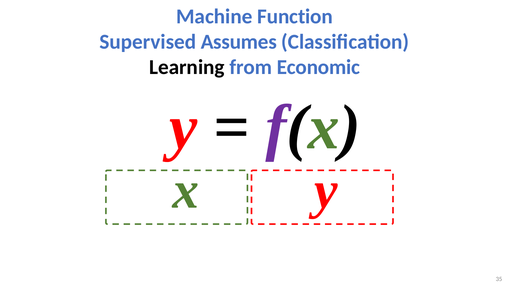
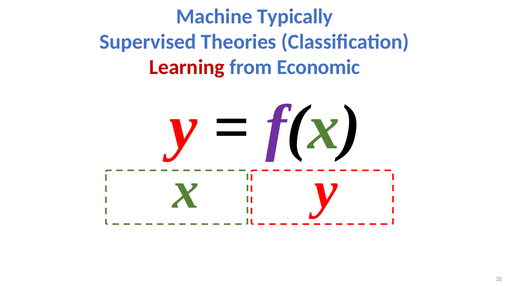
Function: Function -> Typically
Assumes: Assumes -> Theories
Learning colour: black -> red
